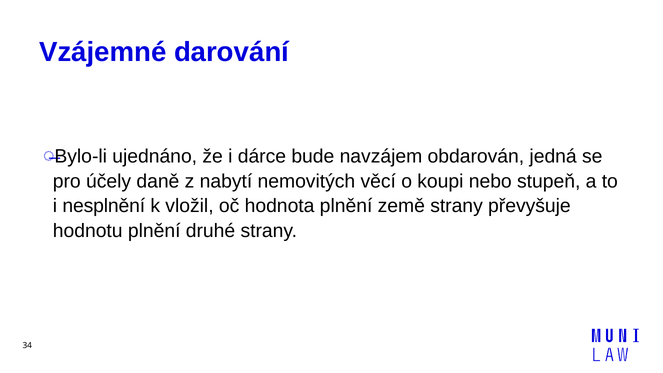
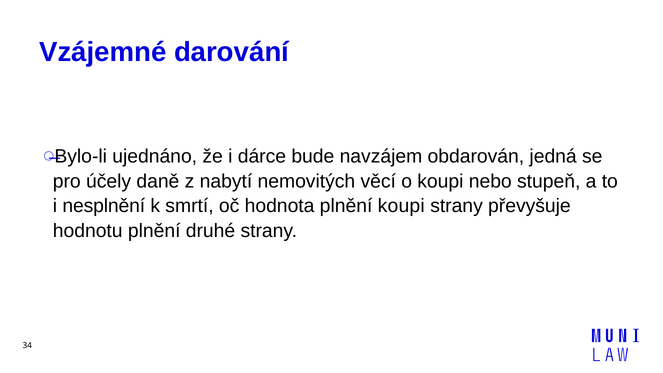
vložil: vložil -> smrtí
plnění země: země -> koupi
